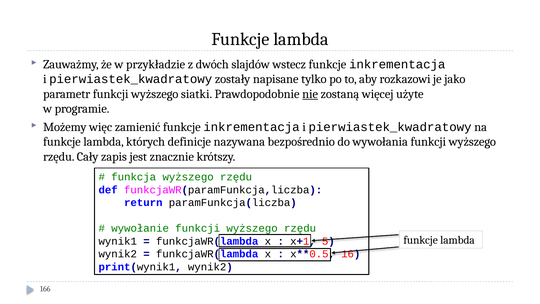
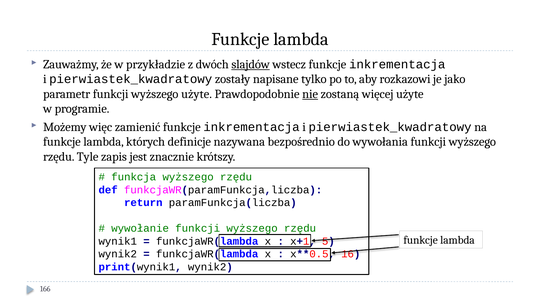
slajdów underline: none -> present
wyższego siatki: siatki -> użyte
Cały: Cały -> Tyle
